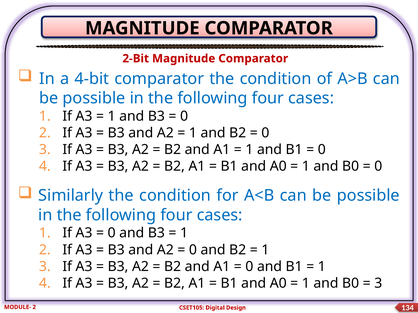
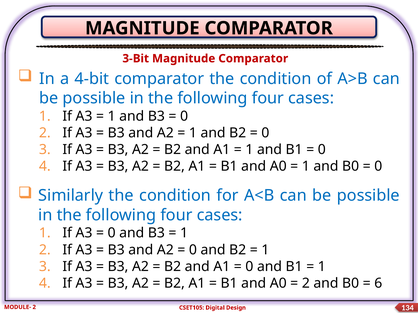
2-Bit: 2-Bit -> 3-Bit
1 at (306, 284): 1 -> 2
3 at (378, 284): 3 -> 6
